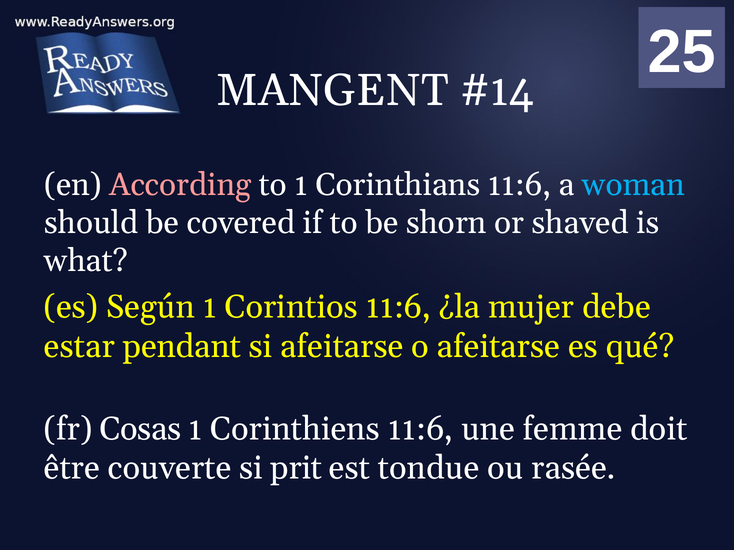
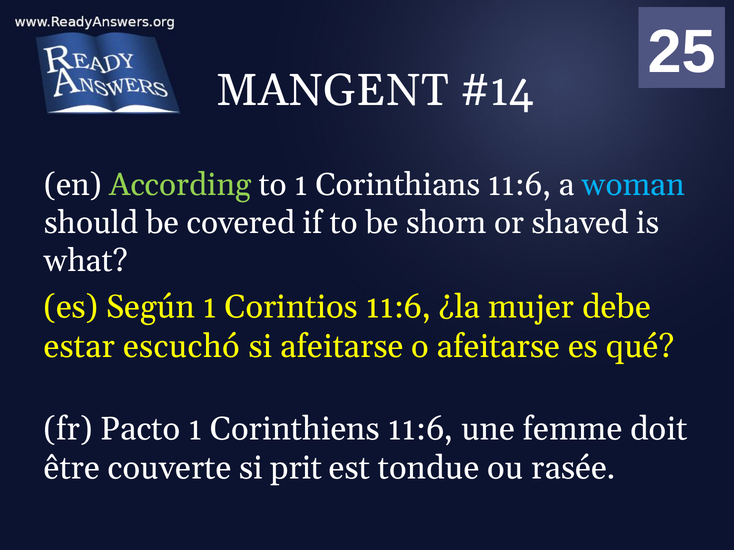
According colour: pink -> light green
pendant: pendant -> escuchó
Cosas: Cosas -> Pacto
